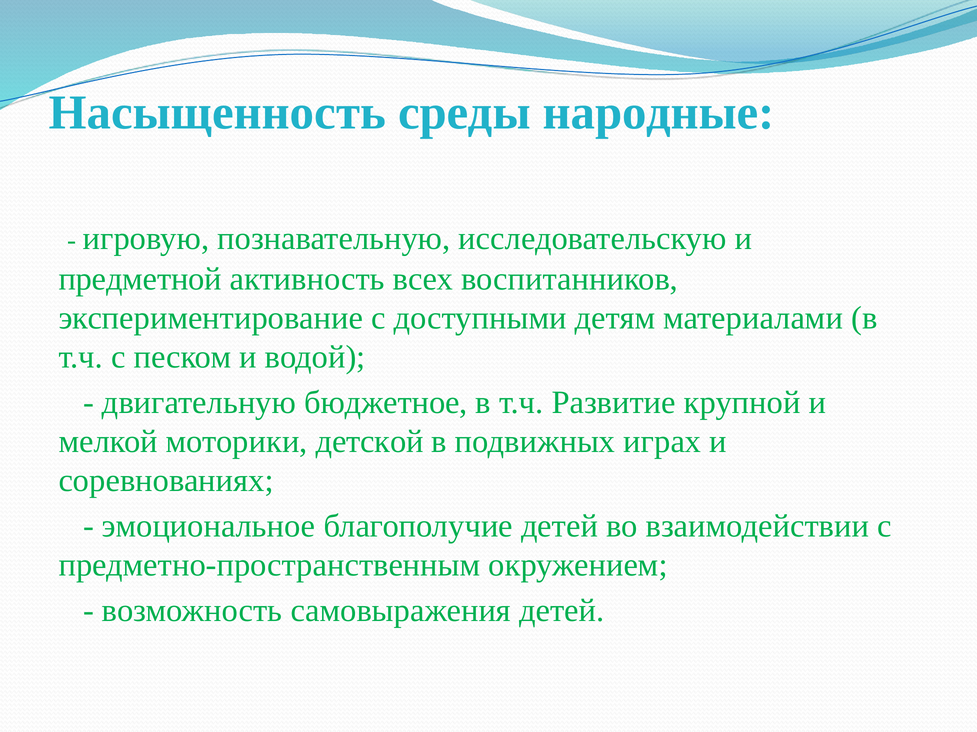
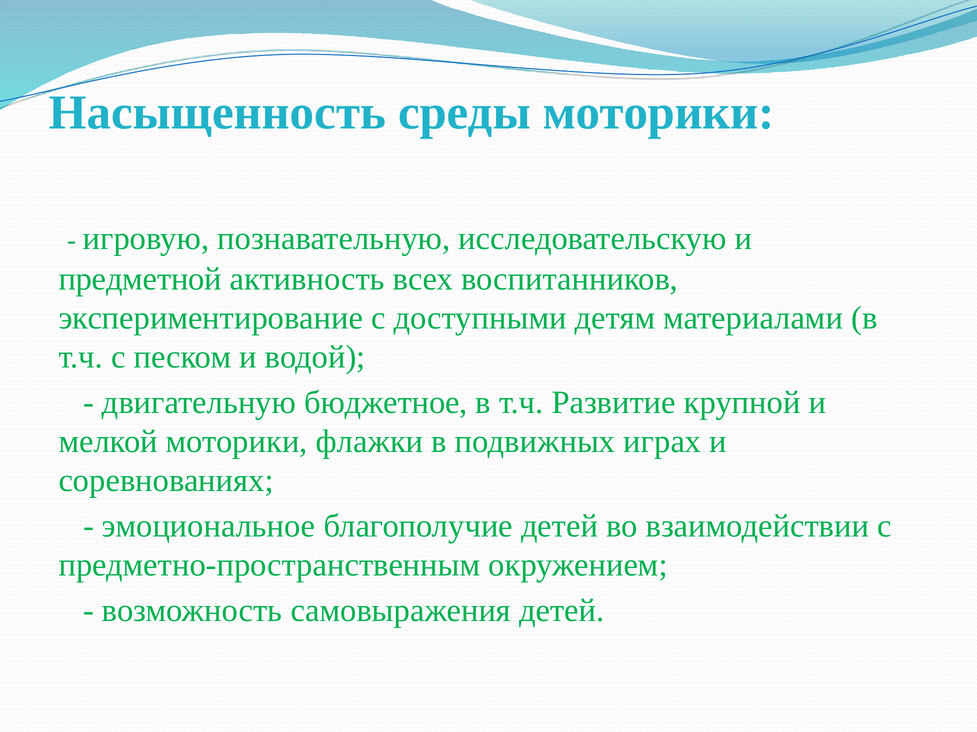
среды народные: народные -> моторики
детской: детской -> флажки
